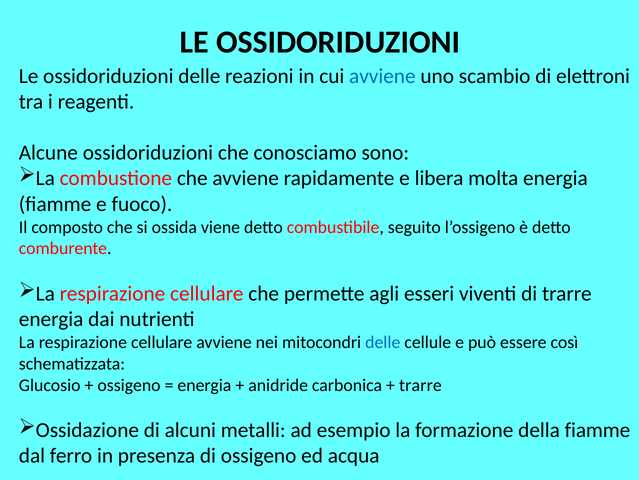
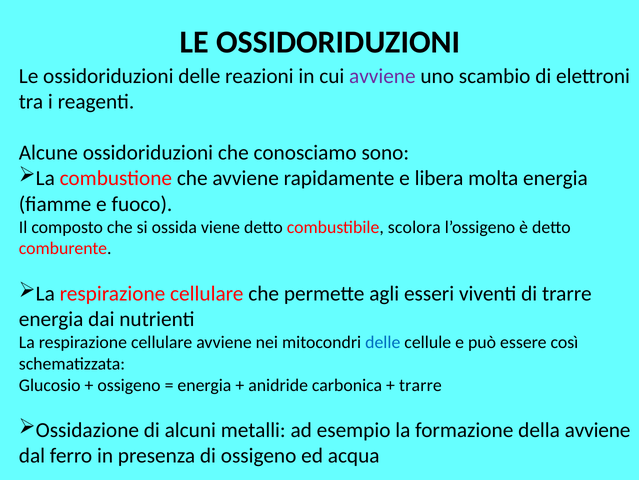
avviene at (382, 76) colour: blue -> purple
seguito: seguito -> scolora
della fiamme: fiamme -> avviene
